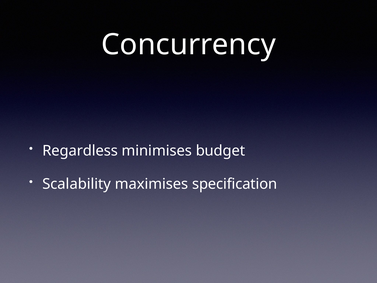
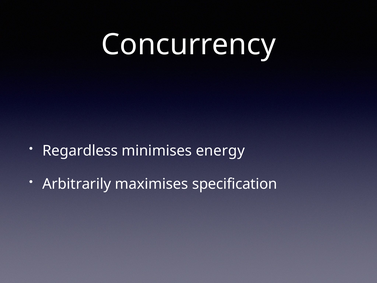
budget: budget -> energy
Scalability: Scalability -> Arbitrarily
